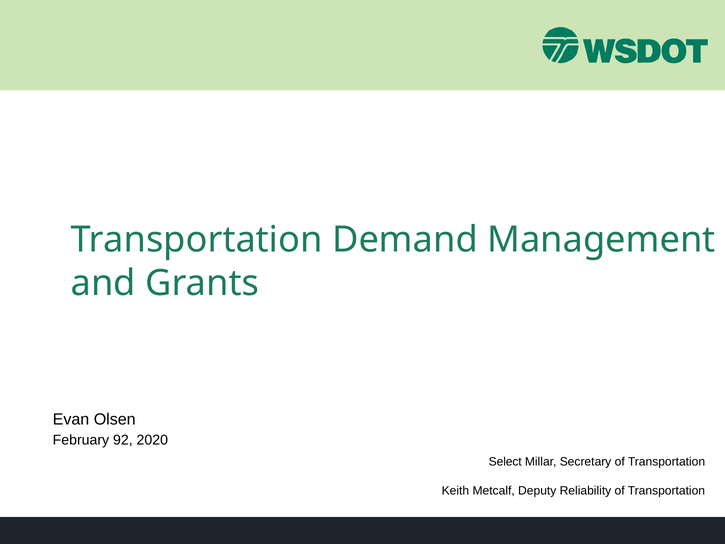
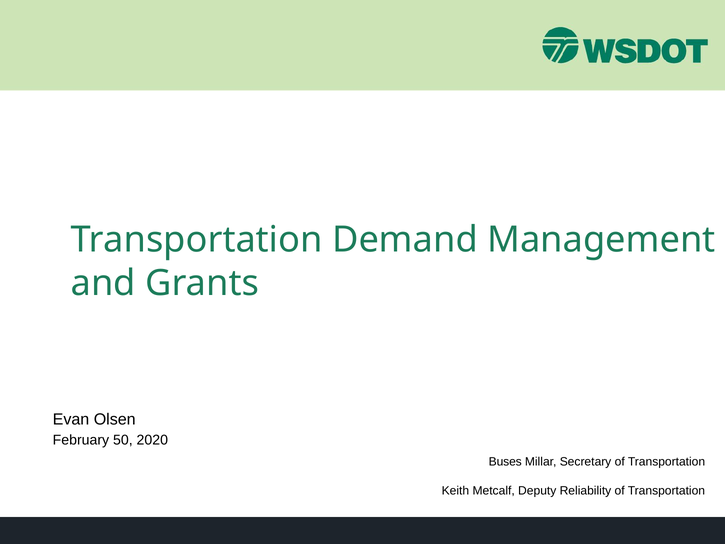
92: 92 -> 50
Select: Select -> Buses
